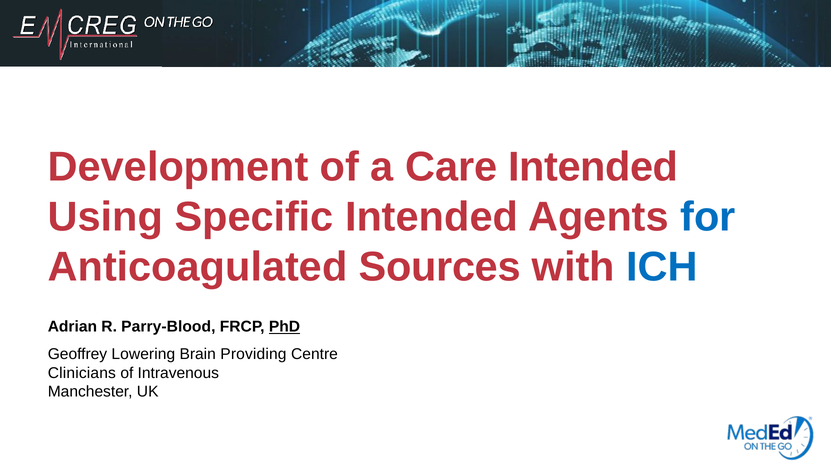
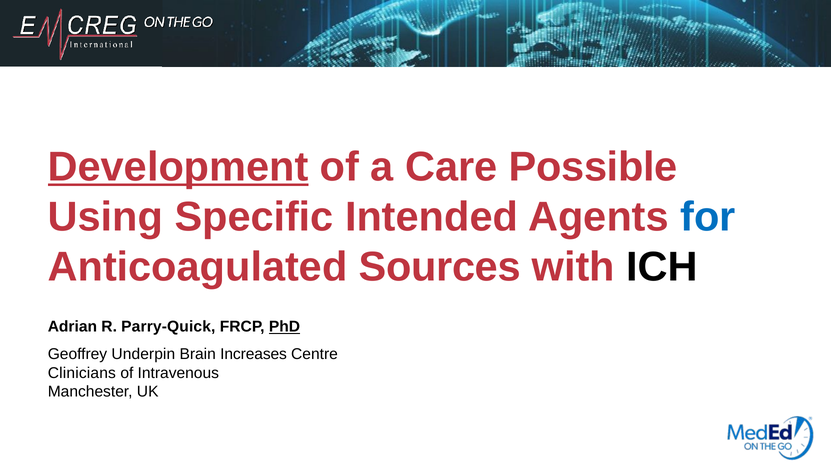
Development underline: none -> present
Care Intended: Intended -> Possible
ICH colour: blue -> black
Parry-Blood: Parry-Blood -> Parry-Quick
Lowering: Lowering -> Underpin
Providing: Providing -> Increases
